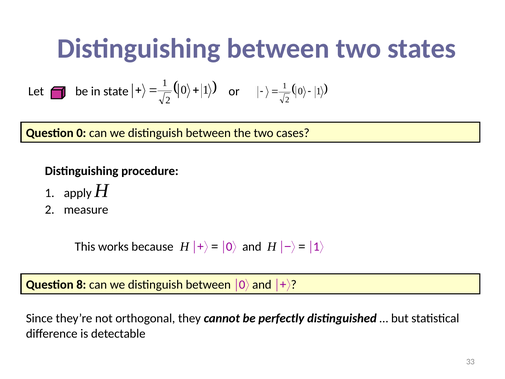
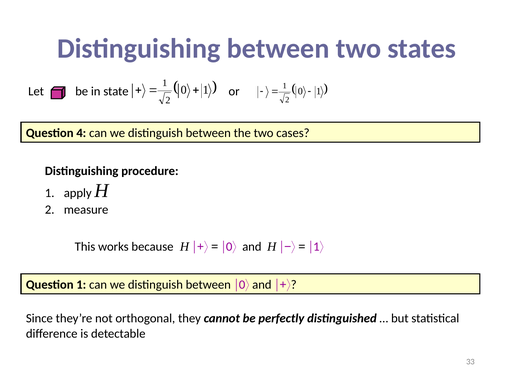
Question 0: 0 -> 4
Question 8: 8 -> 1
